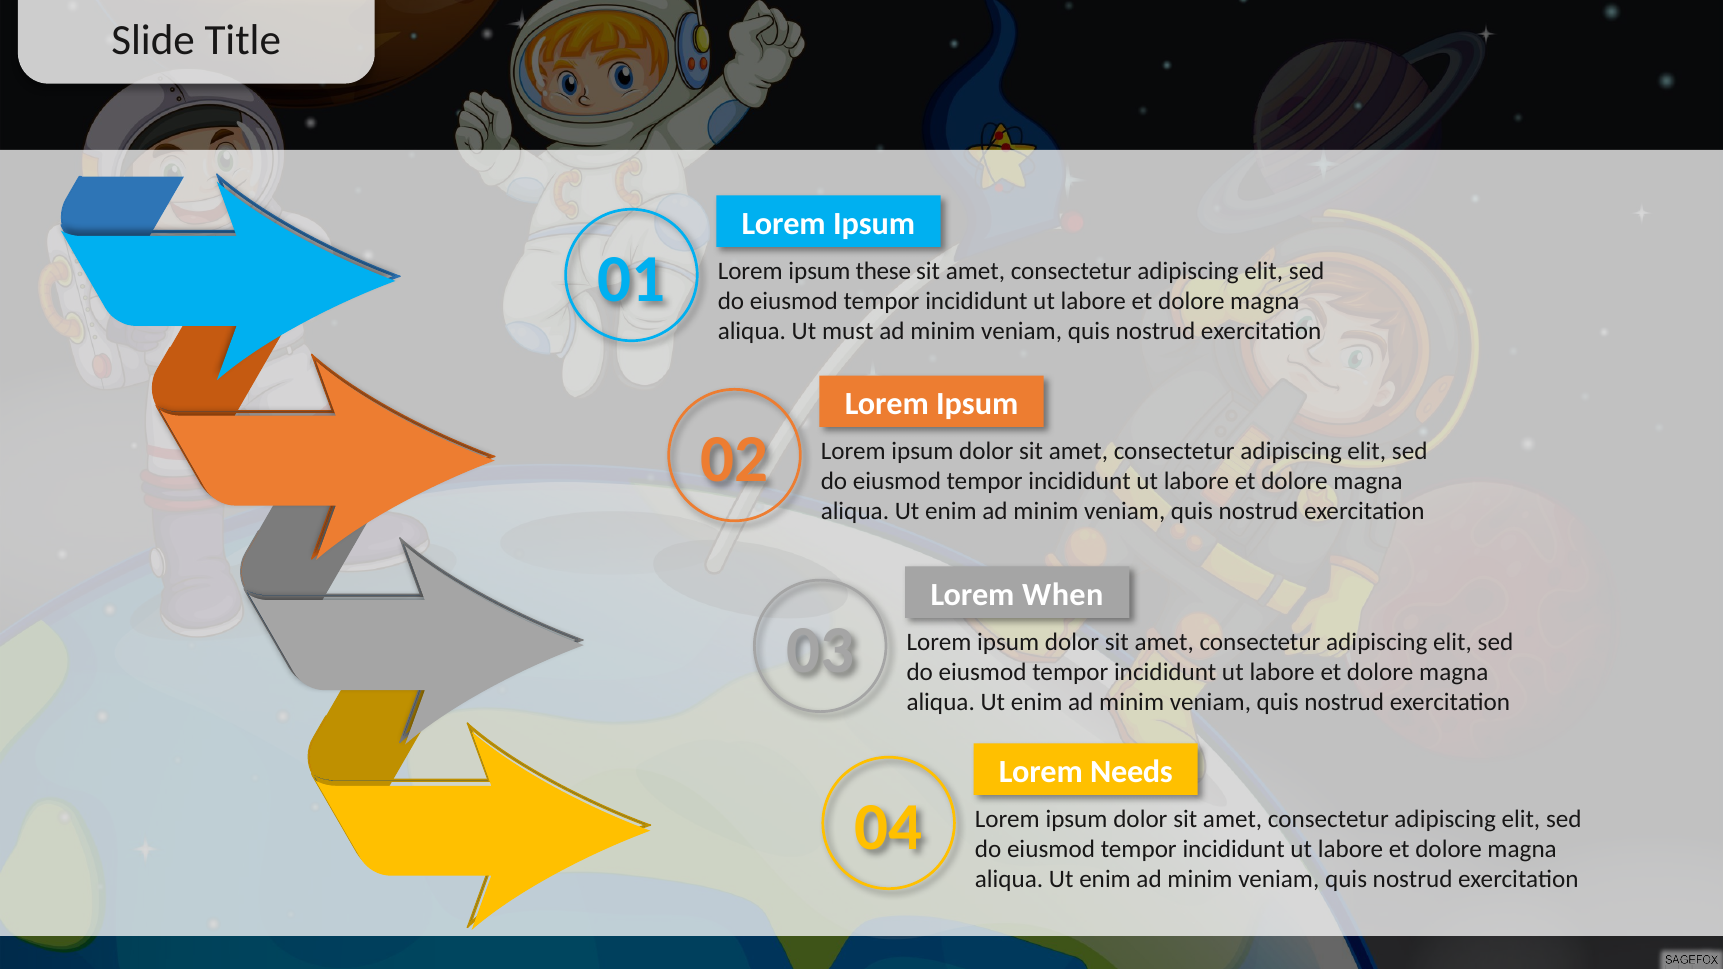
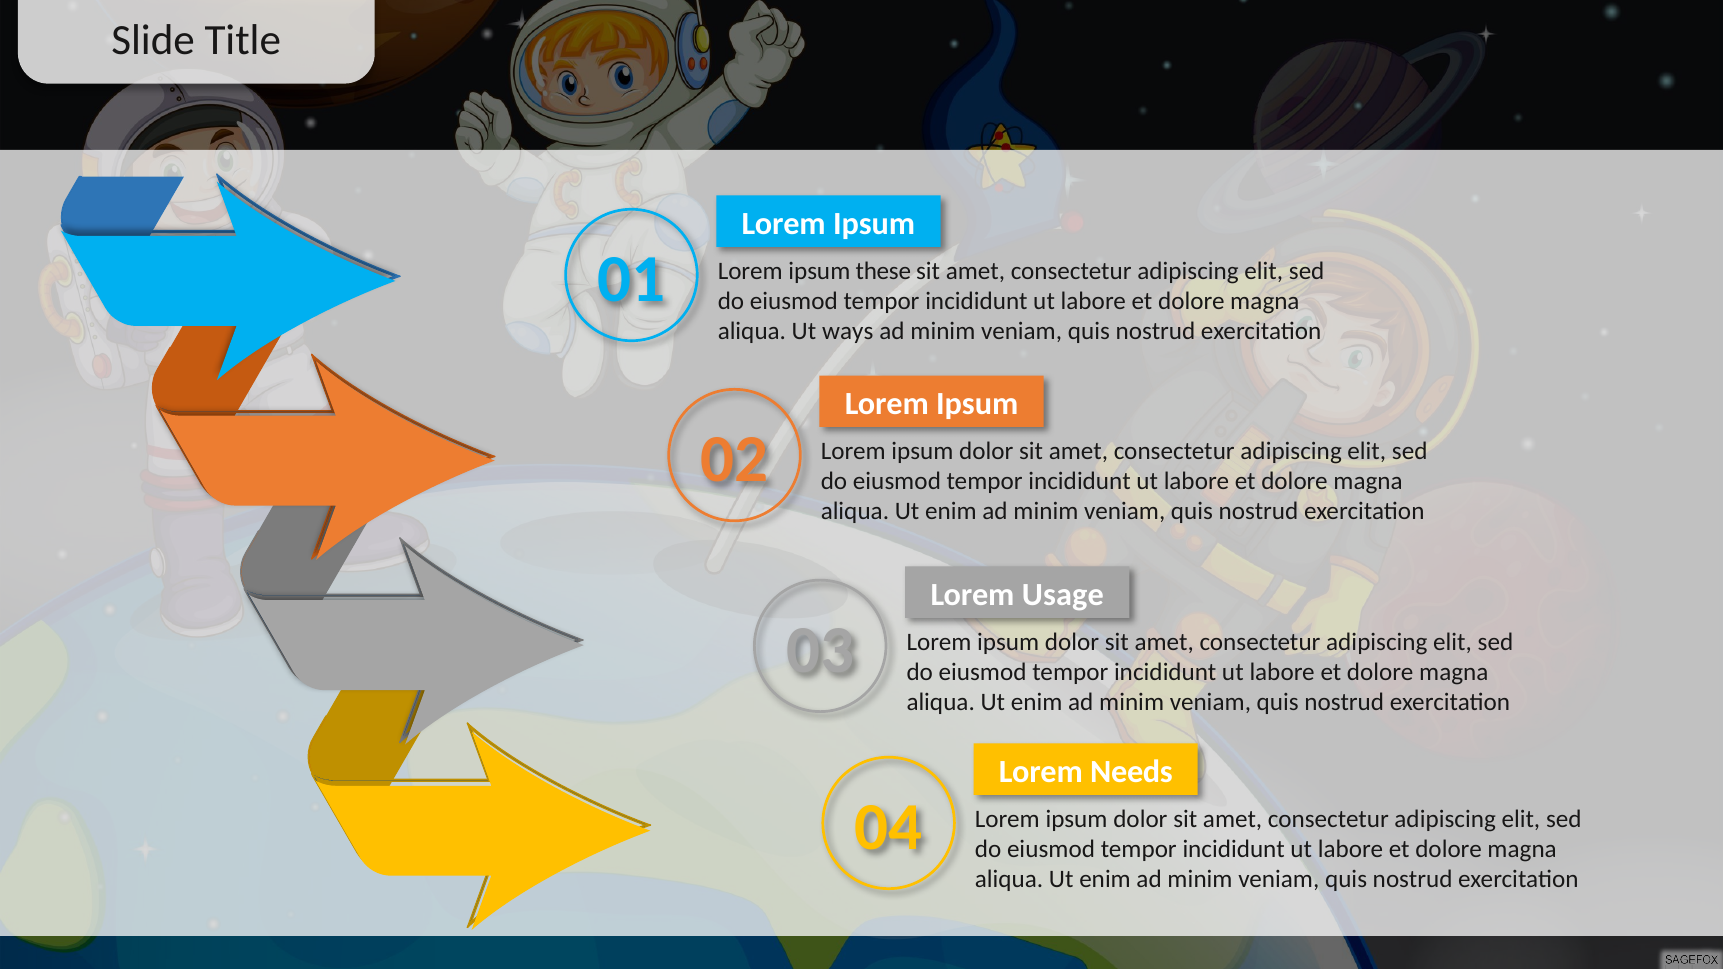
must: must -> ways
When: When -> Usage
